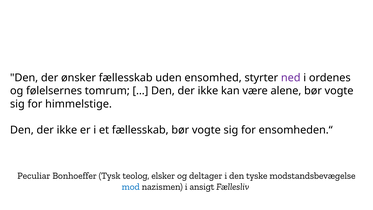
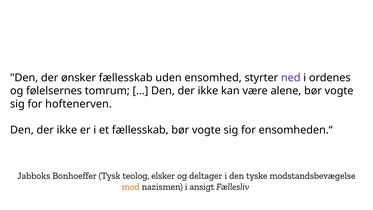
himmelstige: himmelstige -> hoftenerven
Peculiar: Peculiar -> Jabboks
mod colour: blue -> orange
